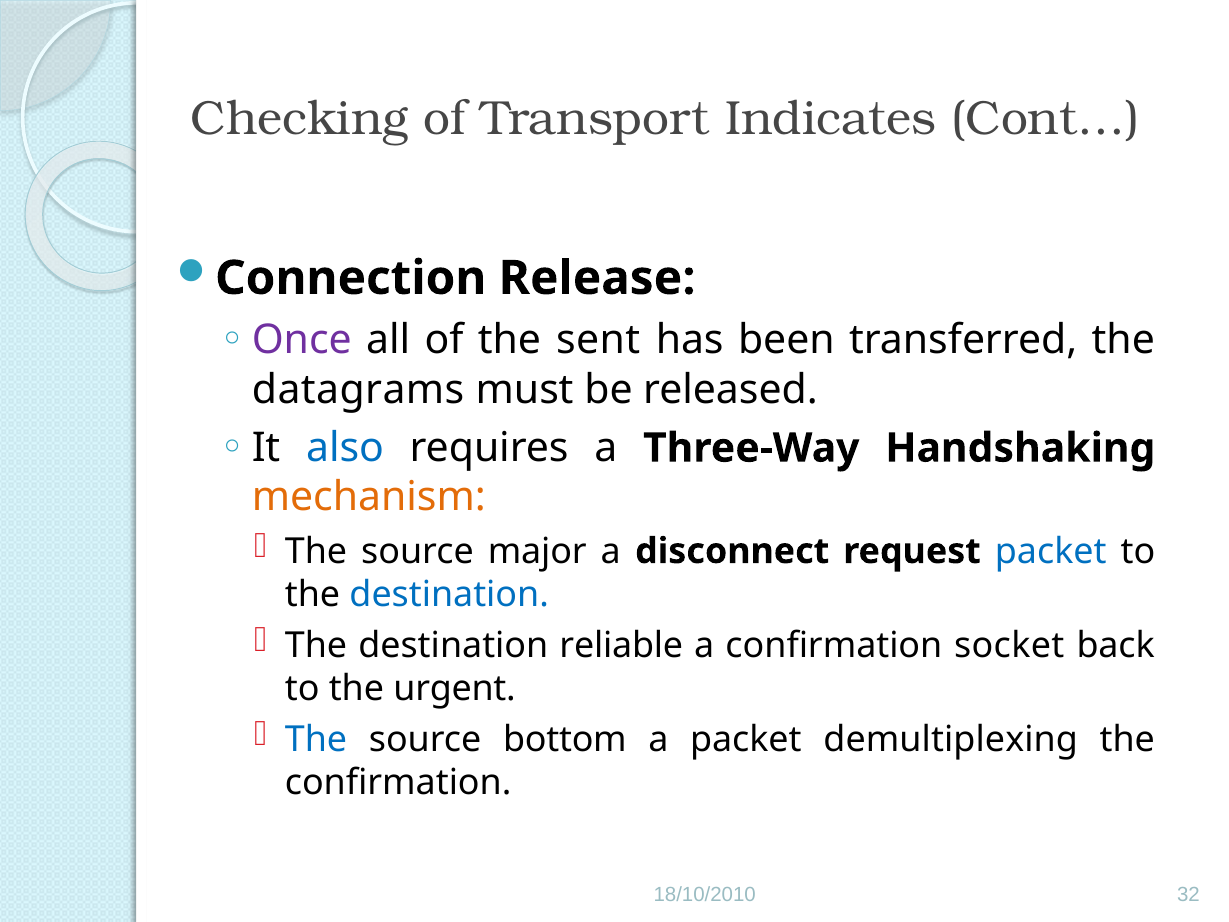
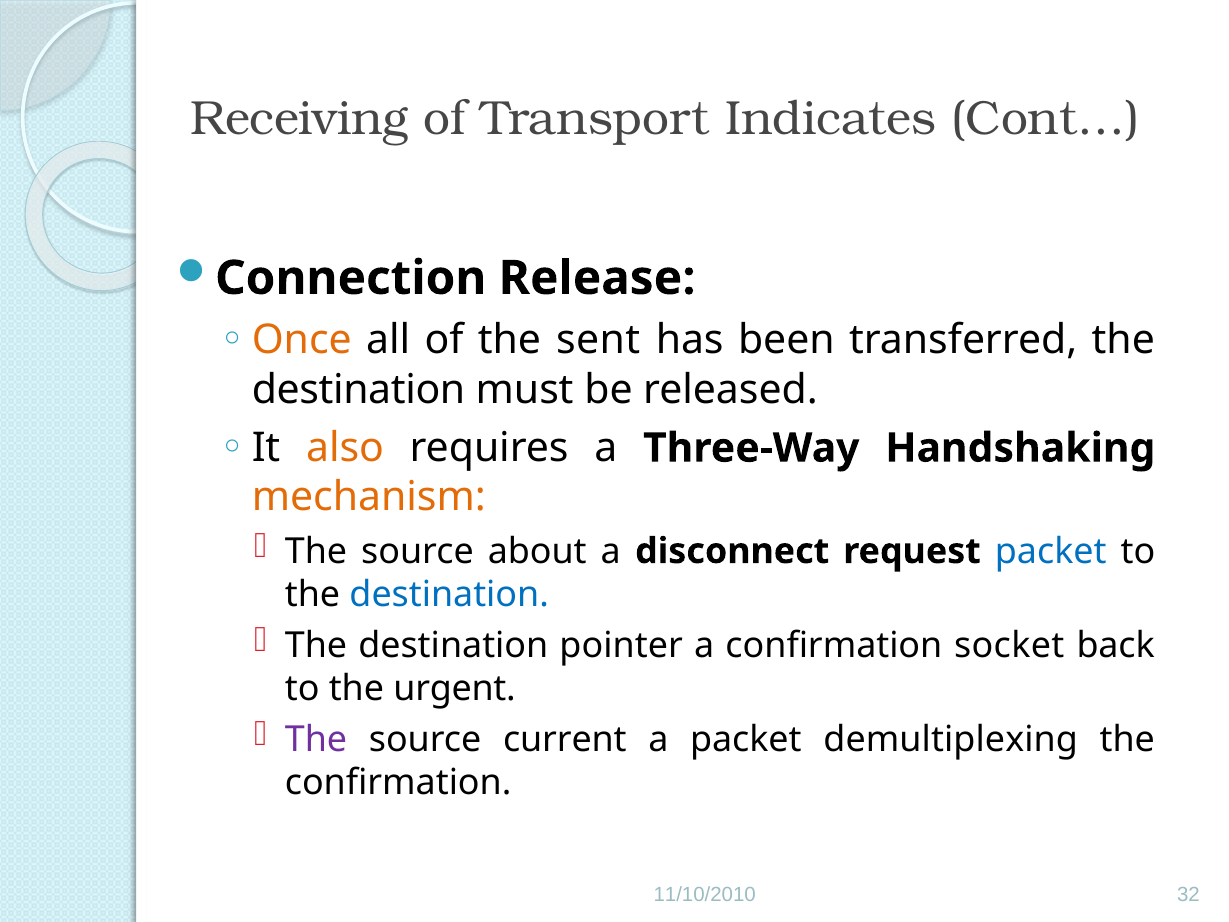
Checking: Checking -> Receiving
Once colour: purple -> orange
datagrams at (358, 389): datagrams -> destination
also colour: blue -> orange
major: major -> about
reliable: reliable -> pointer
The at (316, 740) colour: blue -> purple
bottom: bottom -> current
18/10/2010: 18/10/2010 -> 11/10/2010
